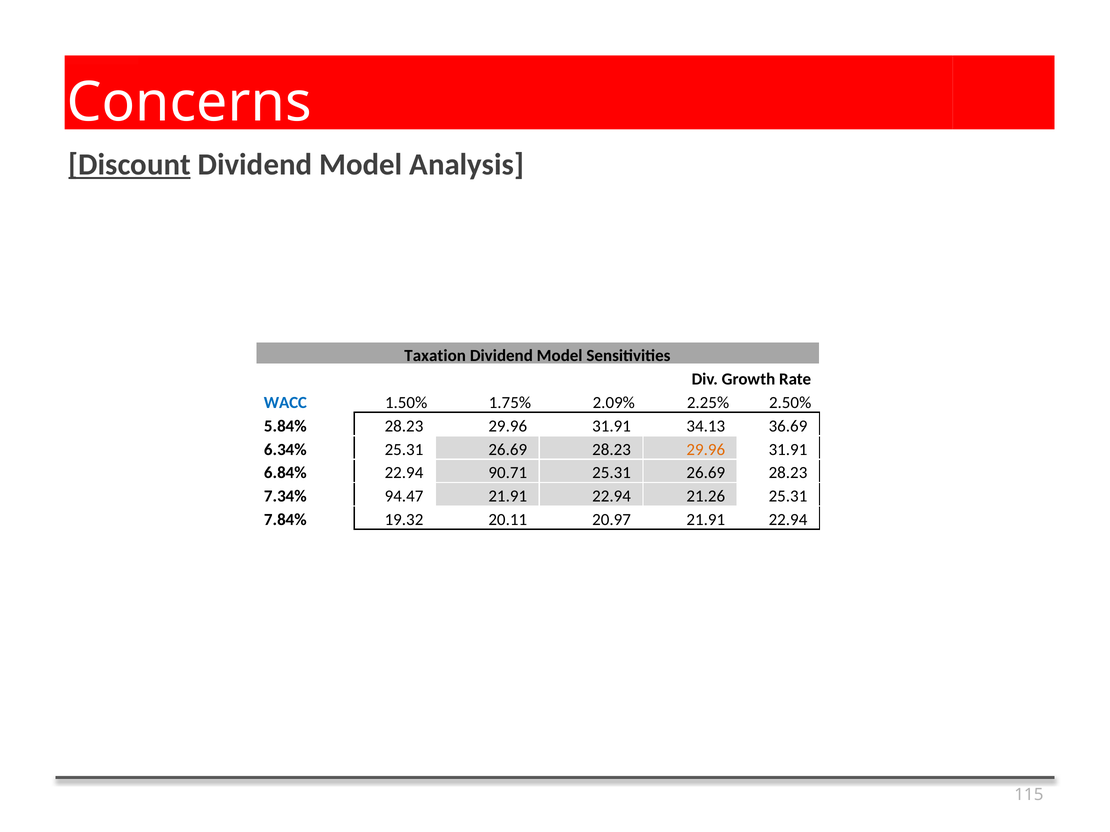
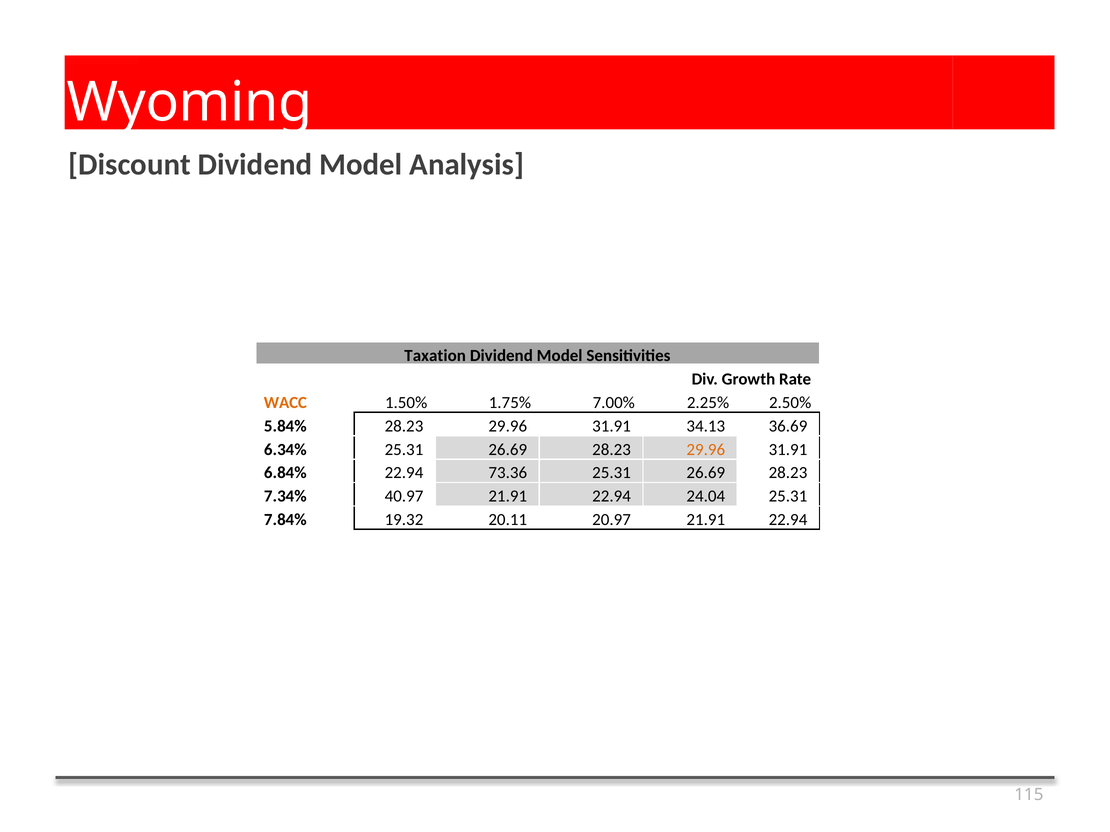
Concerns: Concerns -> Wyoming
Discount underline: present -> none
WACC colour: blue -> orange
2.09%: 2.09% -> 7.00%
90.71: 90.71 -> 73.36
94.47: 94.47 -> 40.97
21.26: 21.26 -> 24.04
